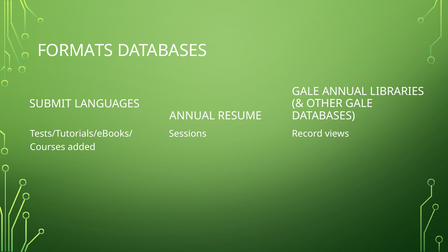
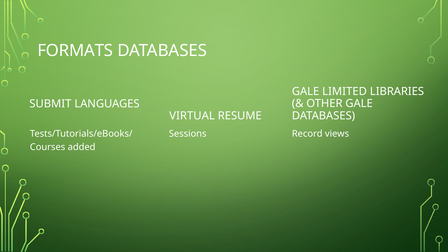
GALE ANNUAL: ANNUAL -> LIMITED
ANNUAL at (192, 116): ANNUAL -> VIRTUAL
